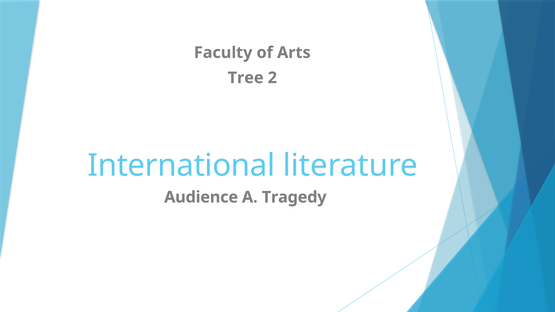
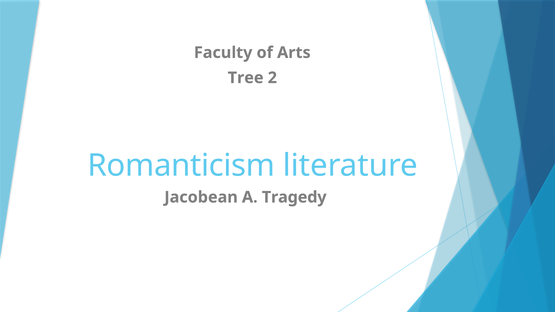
International: International -> Romanticism
Audience: Audience -> Jacobean
